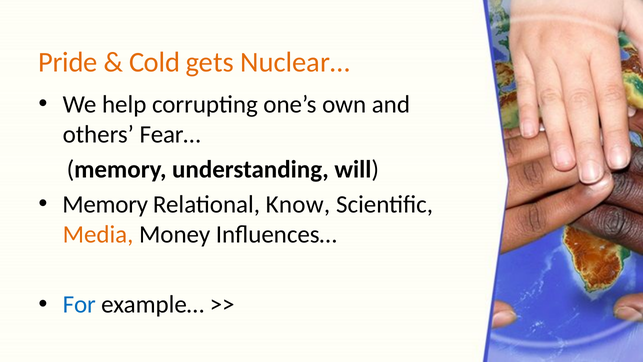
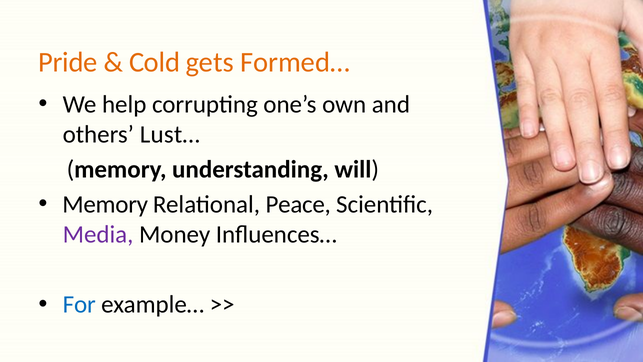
Nuclear…: Nuclear… -> Formed…
Fear…: Fear… -> Lust…
Know: Know -> Peace
Media colour: orange -> purple
